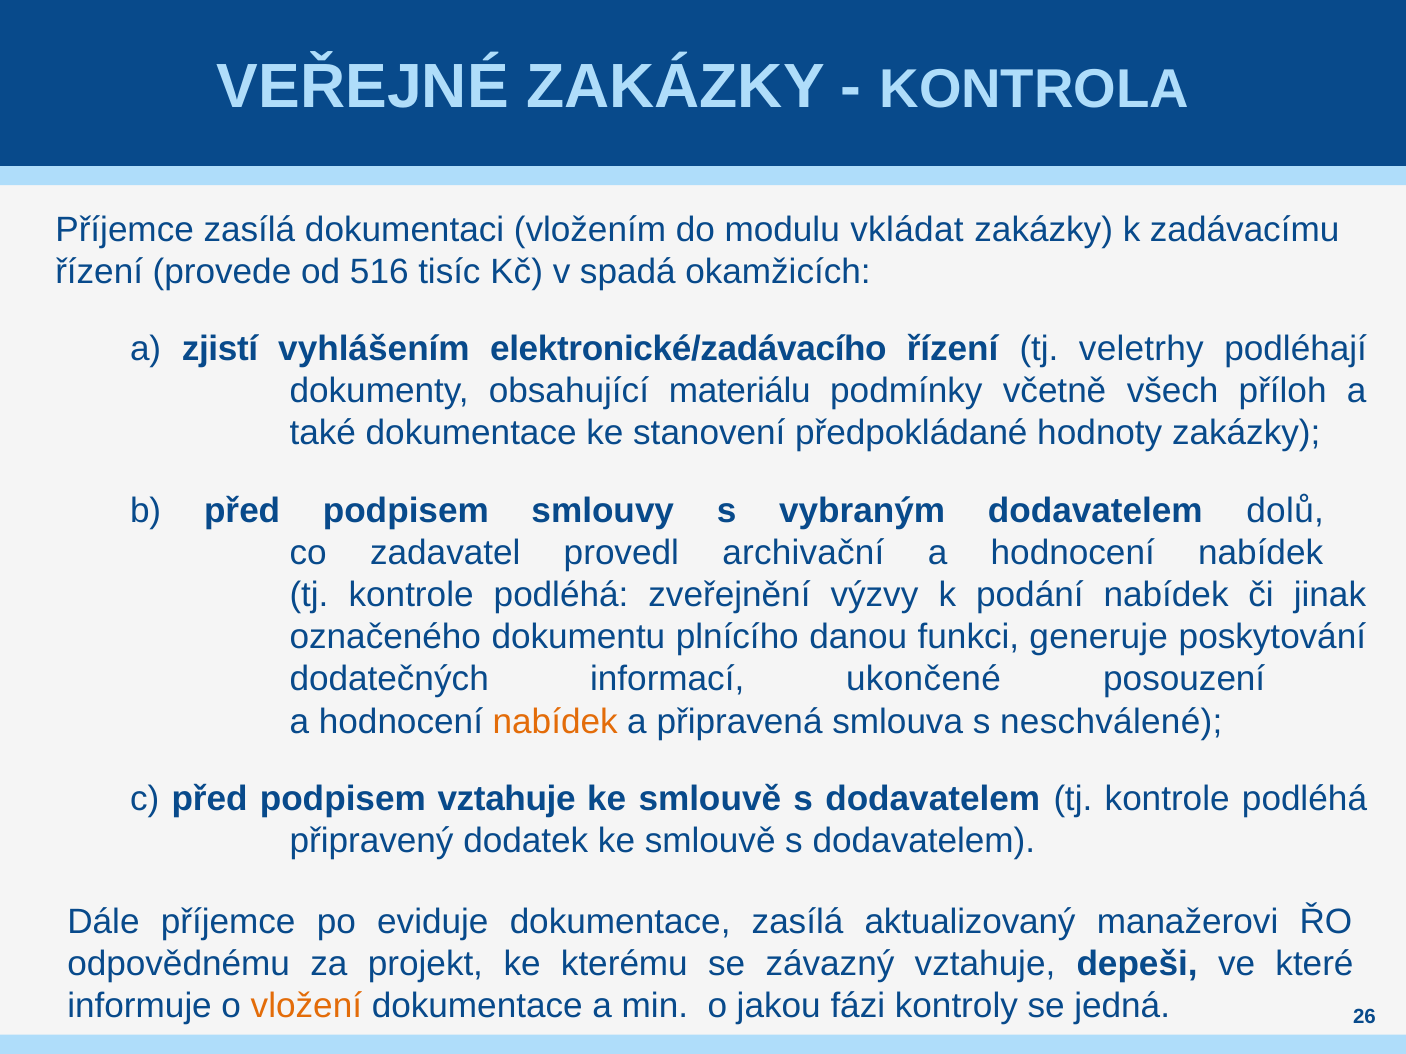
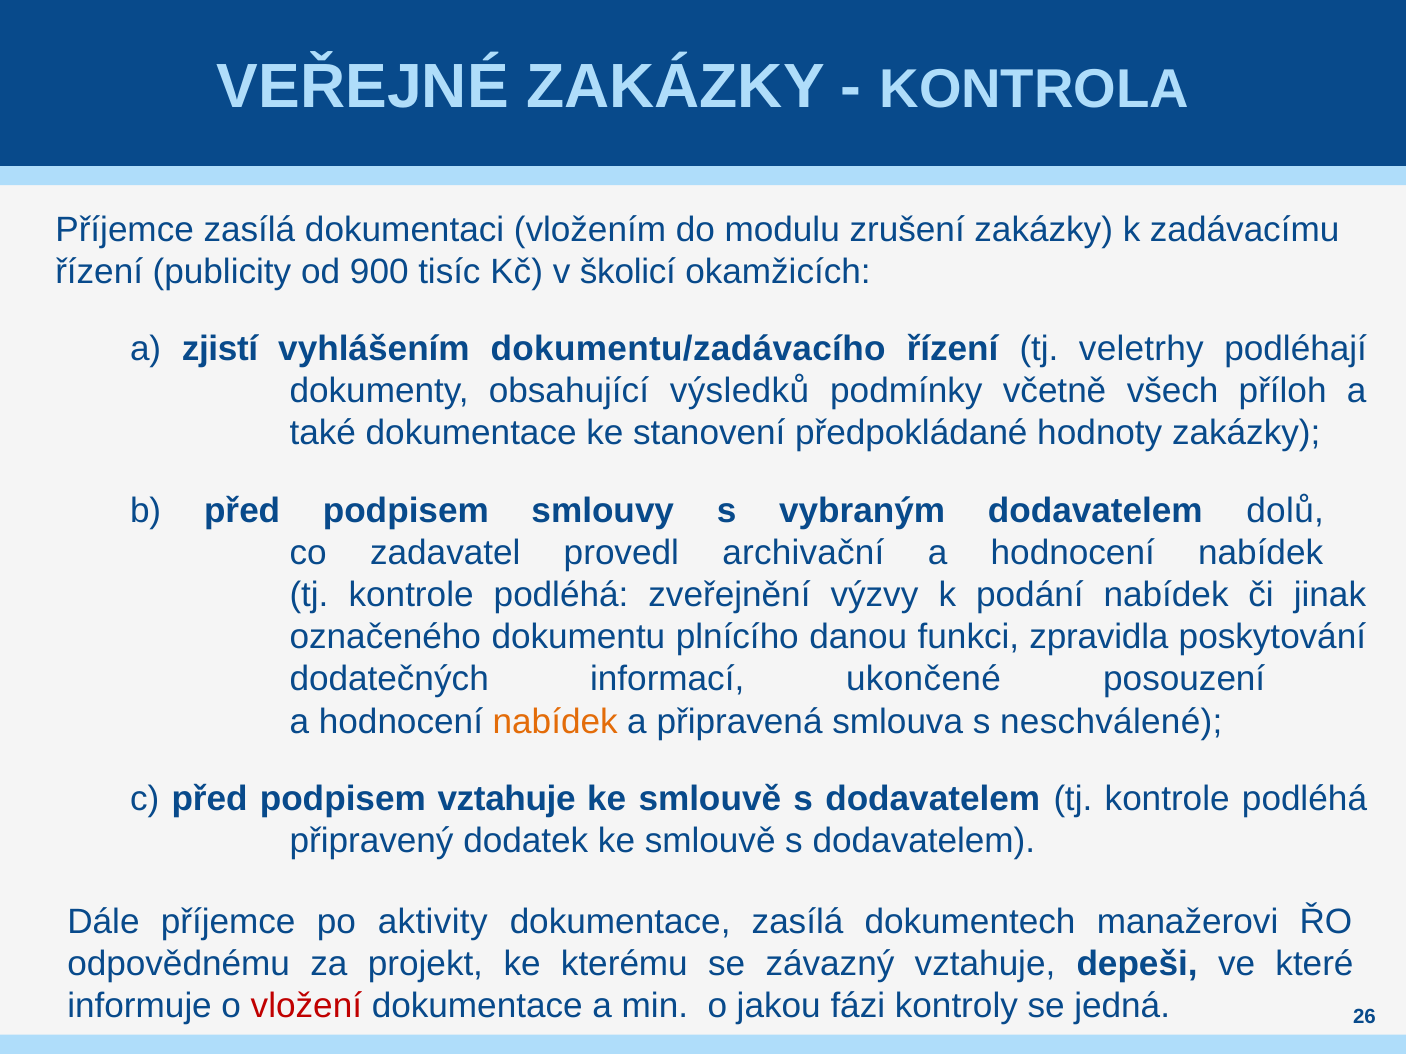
vkládat: vkládat -> zrušení
provede: provede -> publicity
516: 516 -> 900
spadá: spadá -> školicí
elektronické/zadávacího: elektronické/zadávacího -> dokumentu/zadávacího
materiálu: materiálu -> výsledků
generuje: generuje -> zpravidla
eviduje: eviduje -> aktivity
aktualizovaný: aktualizovaný -> dokumentech
vložení colour: orange -> red
